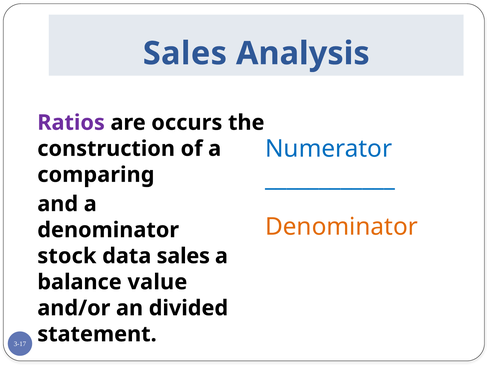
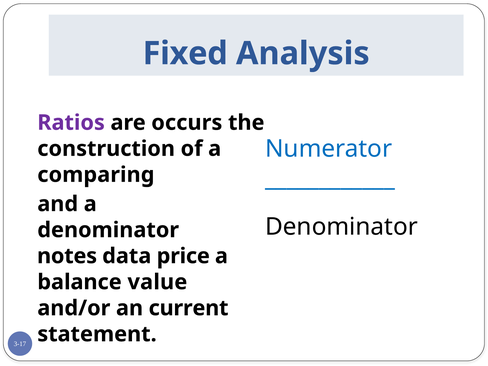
Sales at (185, 54): Sales -> Fixed
Denominator at (342, 227) colour: orange -> black
stock: stock -> notes
data sales: sales -> price
divided: divided -> current
